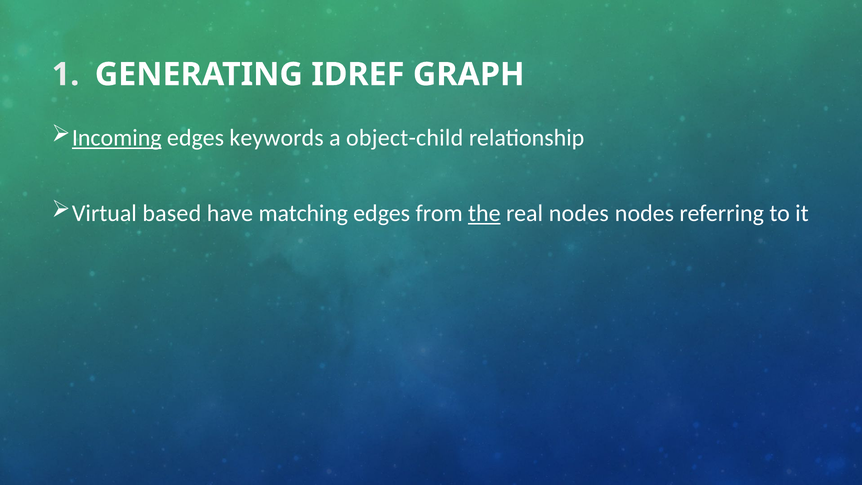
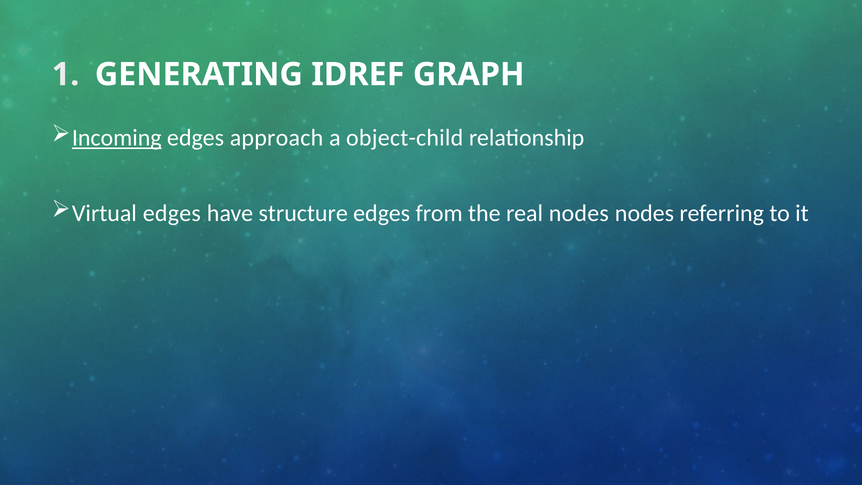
keywords: keywords -> approach
Virtual based: based -> edges
matching: matching -> structure
the underline: present -> none
